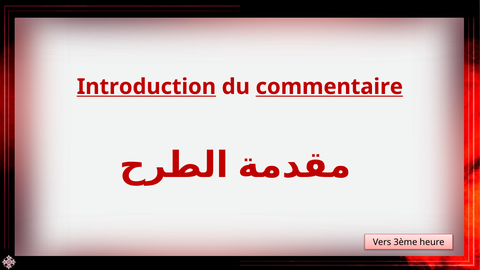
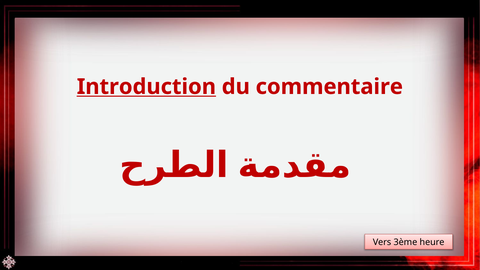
commentaire underline: present -> none
